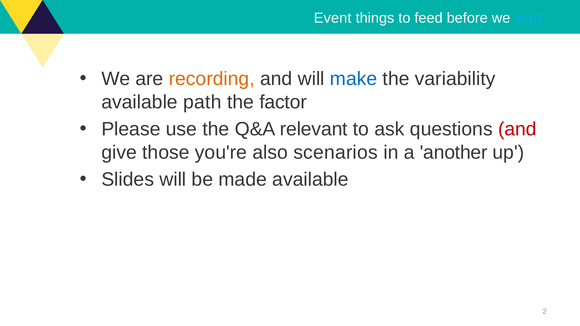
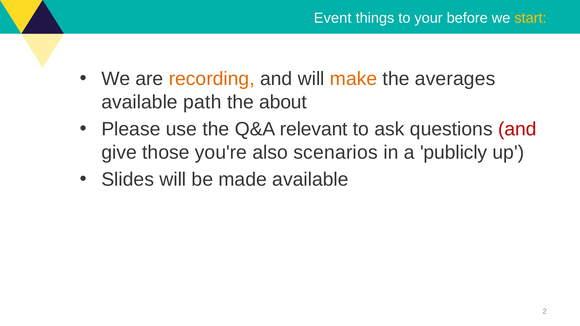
feed: feed -> your
start colour: light blue -> yellow
make colour: blue -> orange
variability: variability -> averages
factor: factor -> about
another: another -> publicly
